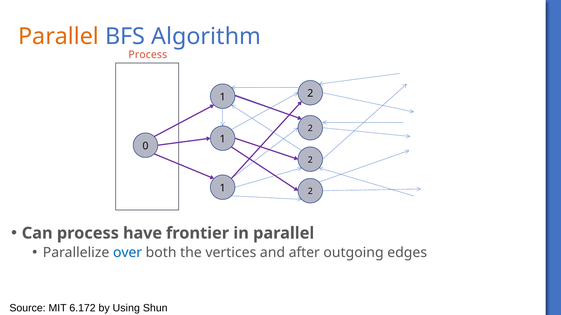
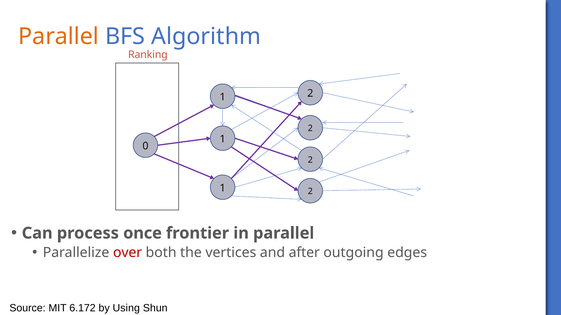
Process at (148, 55): Process -> Ranking
have: have -> once
over colour: blue -> red
